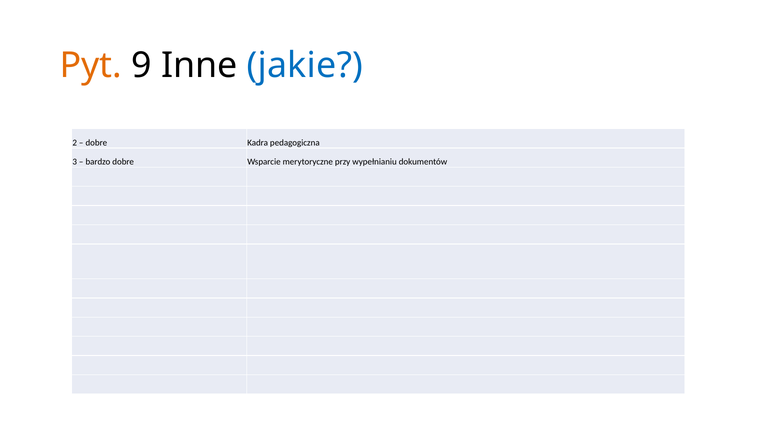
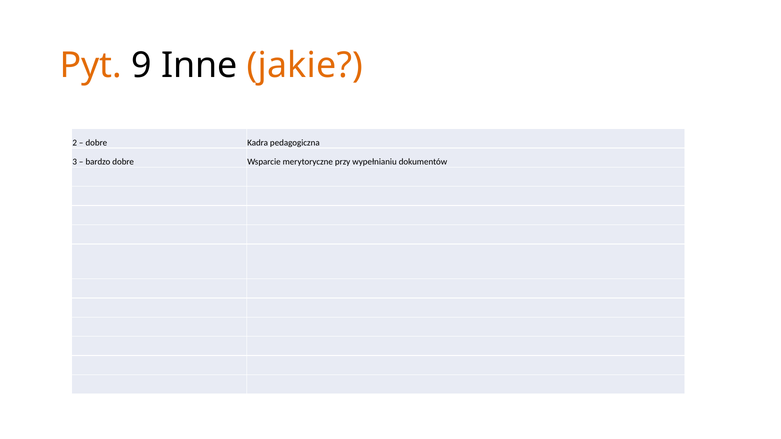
jakie colour: blue -> orange
